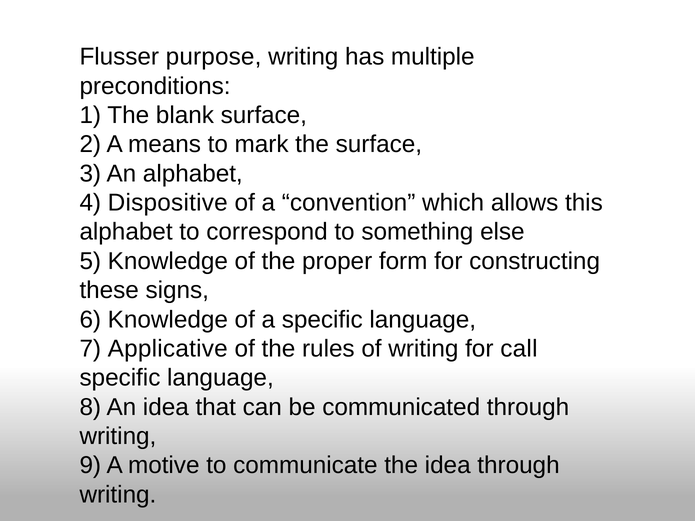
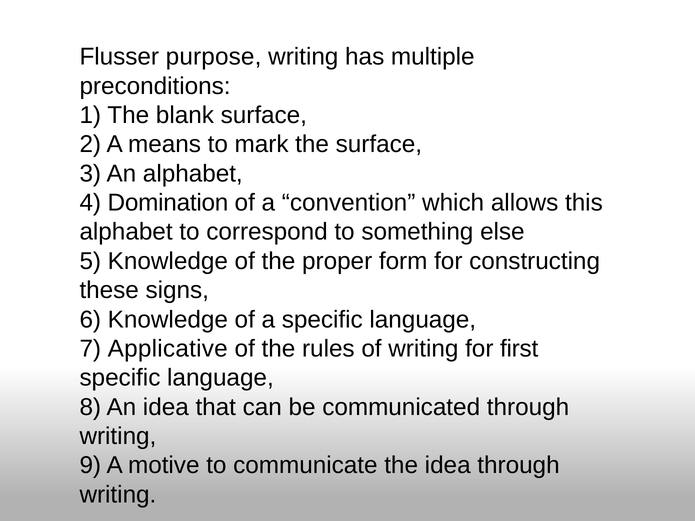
Dispositive: Dispositive -> Domination
call: call -> first
